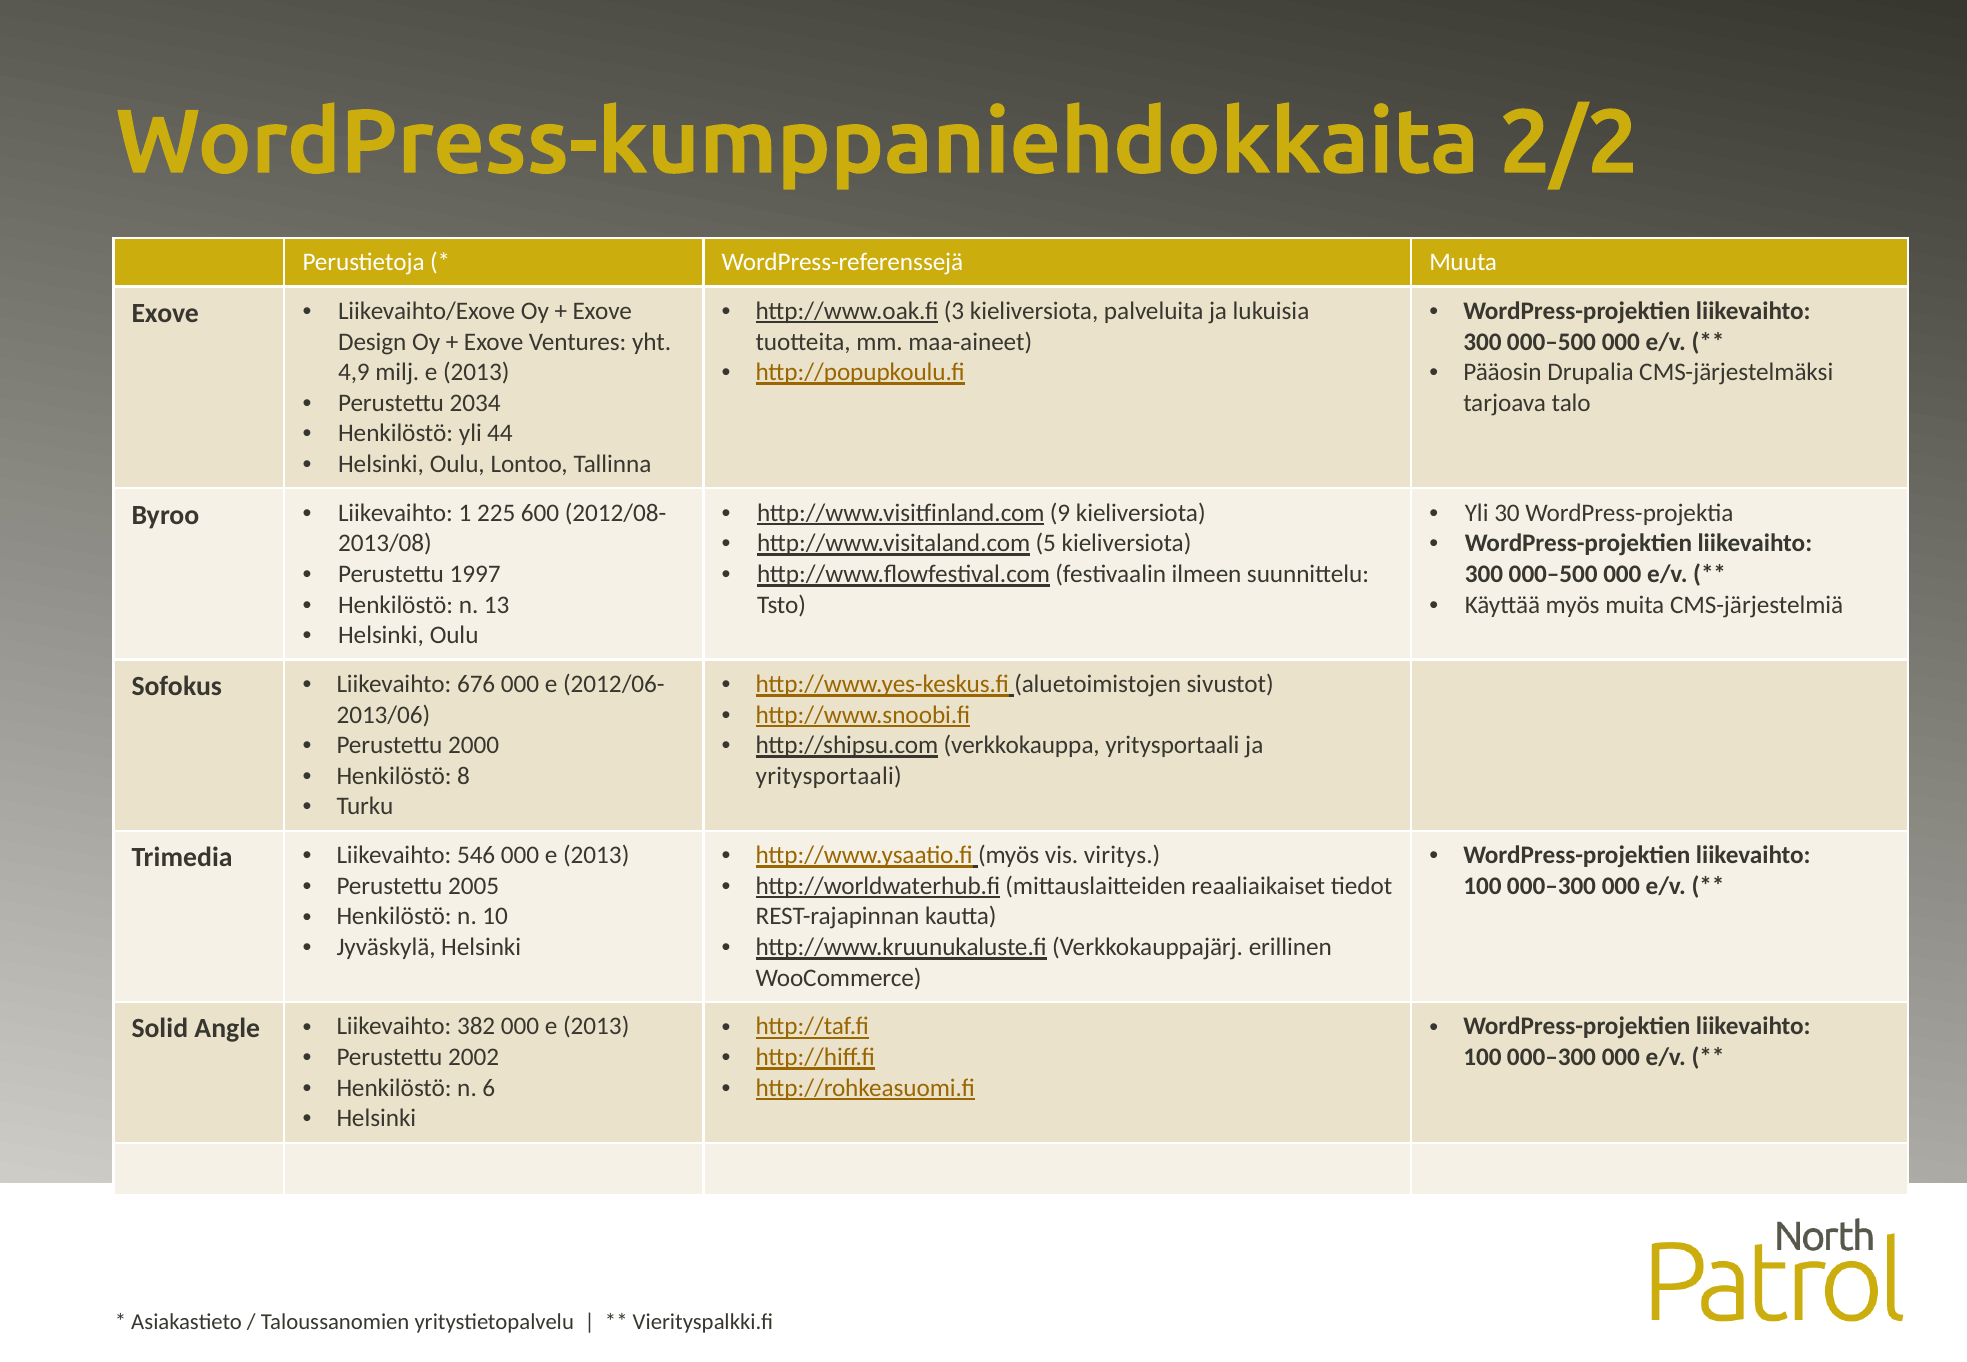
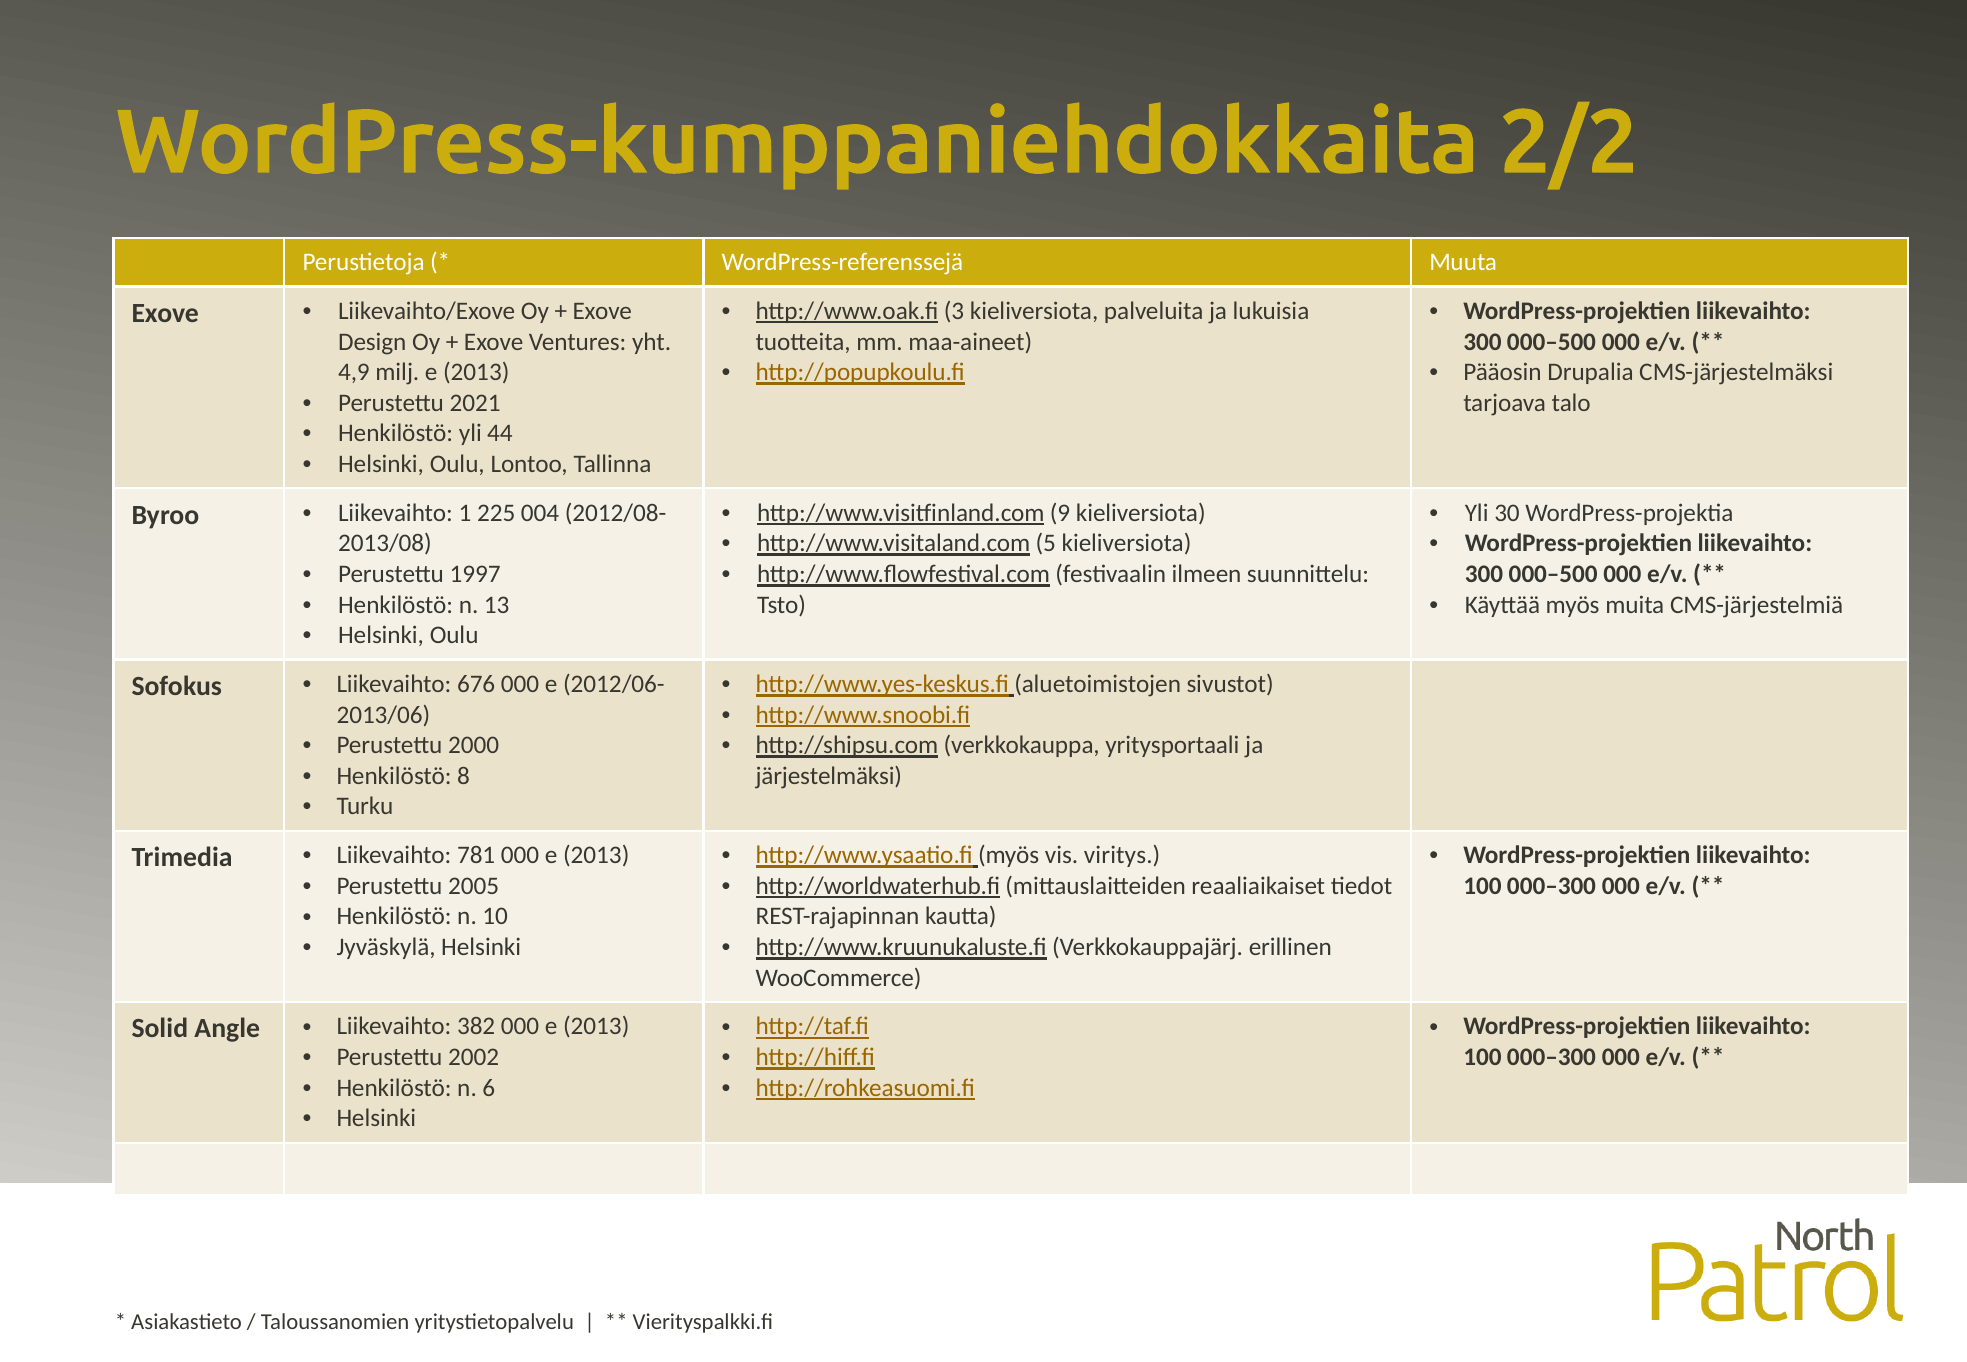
2034: 2034 -> 2021
600: 600 -> 004
yritysportaali at (829, 776): yritysportaali -> järjestelmäksi
546: 546 -> 781
